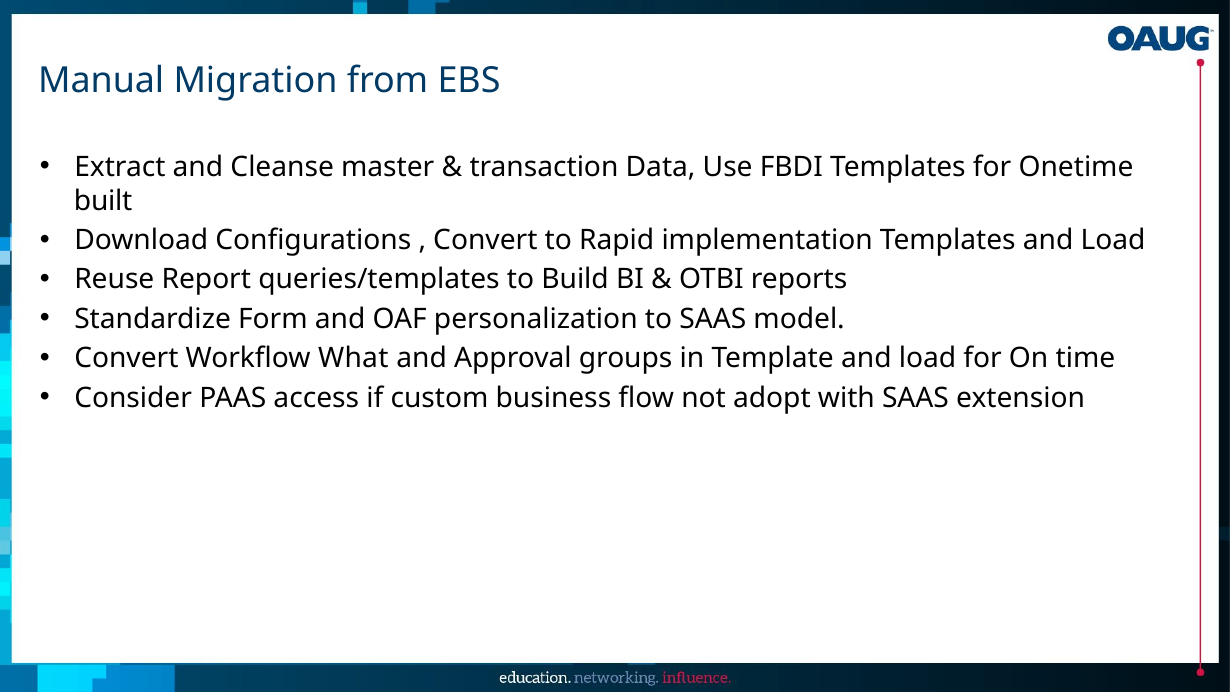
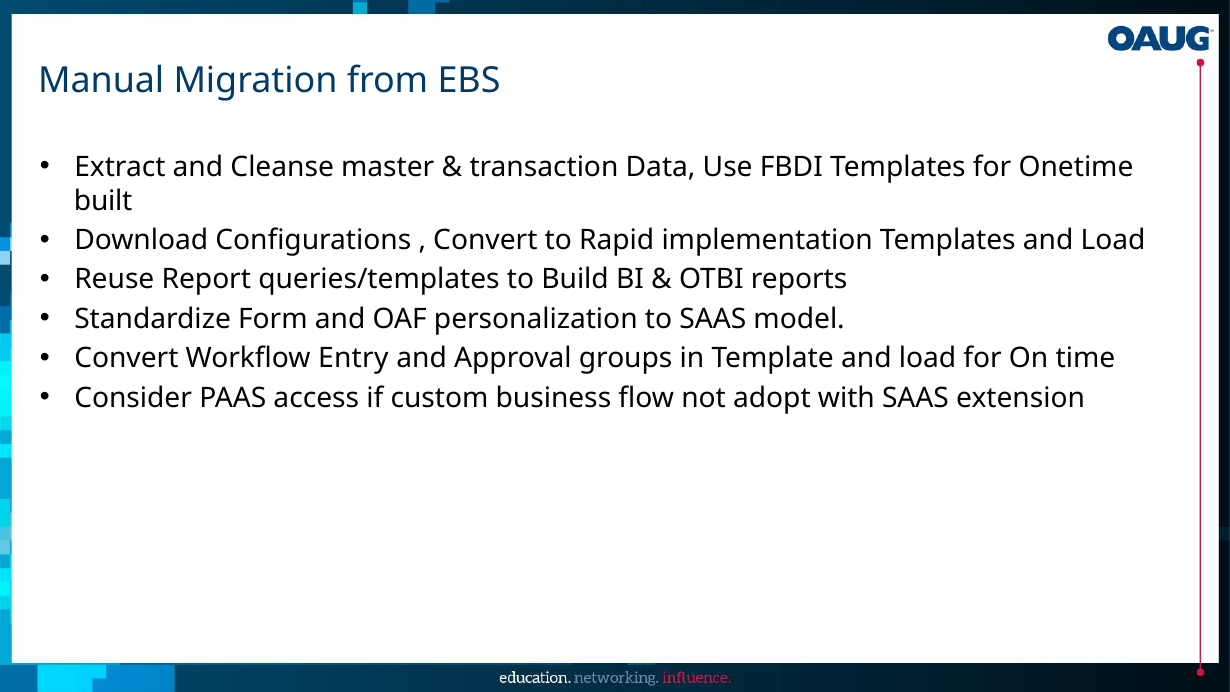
What: What -> Entry
